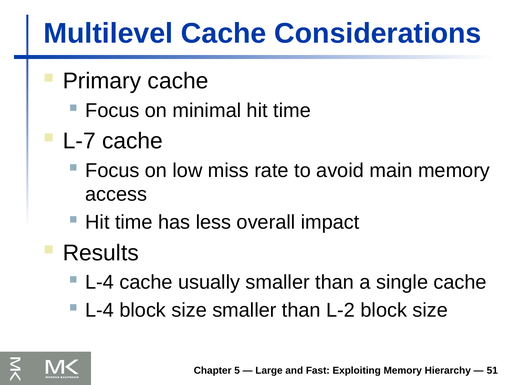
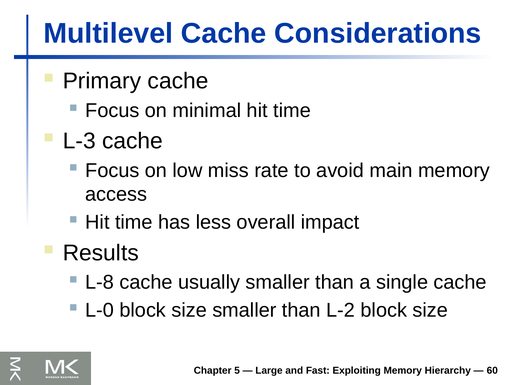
L-7: L-7 -> L-3
L-4 at (100, 282): L-4 -> L-8
L-4 at (100, 310): L-4 -> L-0
51: 51 -> 60
